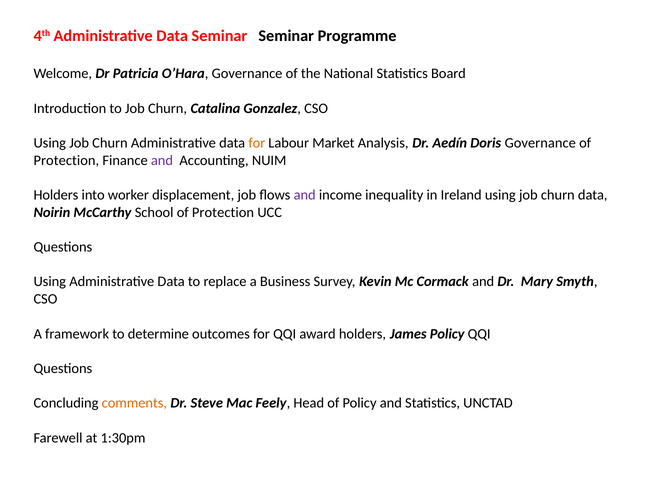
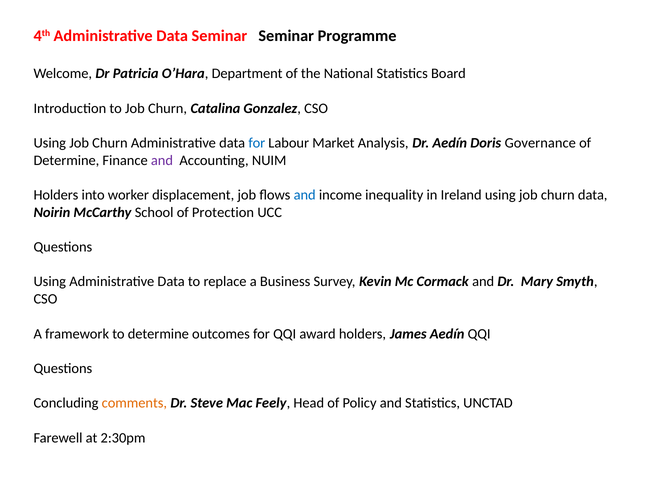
O’Hara Governance: Governance -> Department
for at (257, 143) colour: orange -> blue
Protection at (66, 160): Protection -> Determine
and at (305, 195) colour: purple -> blue
James Policy: Policy -> Aedín
1:30pm: 1:30pm -> 2:30pm
